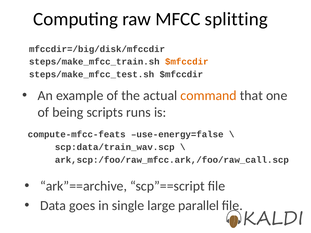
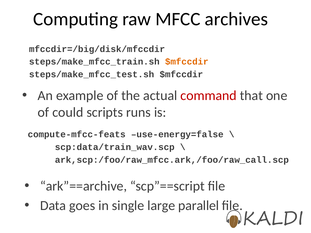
splitting: splitting -> archives
command colour: orange -> red
being: being -> could
